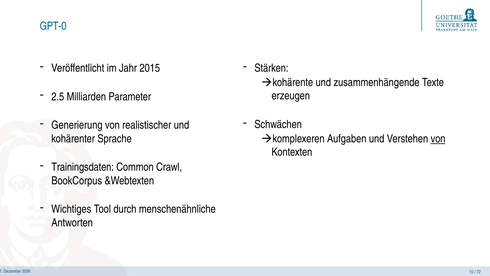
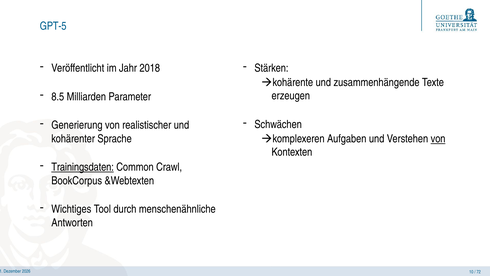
GPT-0: GPT-0 -> GPT-5
2015: 2015 -> 2018
2.5: 2.5 -> 8.5
Trainingsdaten underline: none -> present
